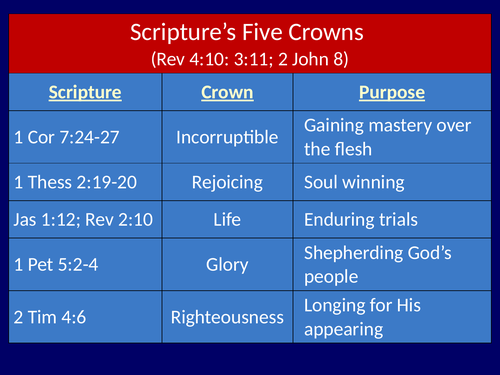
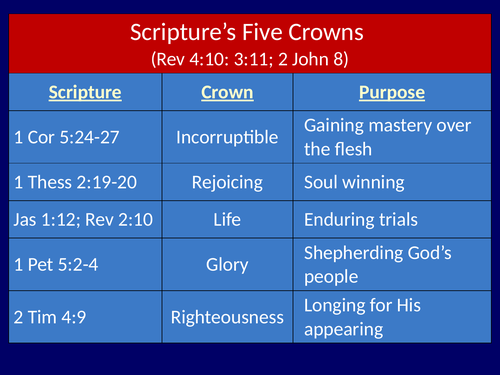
7:24-27: 7:24-27 -> 5:24-27
4:6: 4:6 -> 4:9
